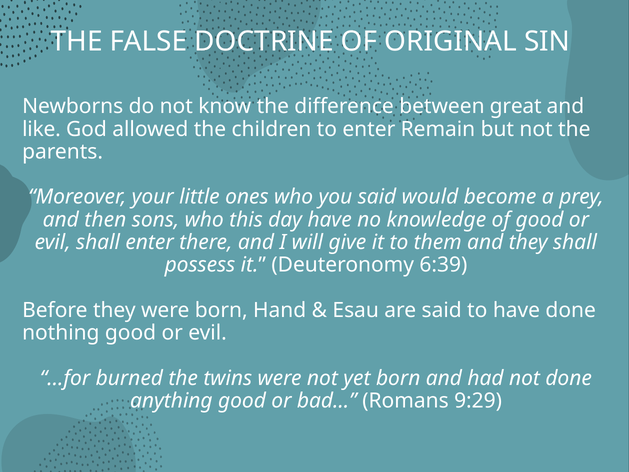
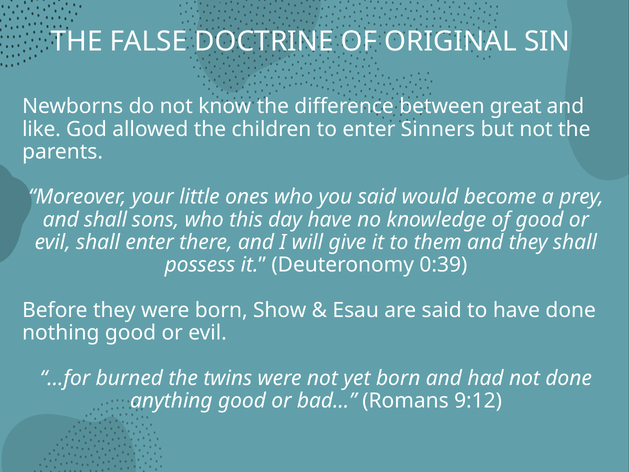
Remain: Remain -> Sinners
and then: then -> shall
6:39: 6:39 -> 0:39
Hand: Hand -> Show
9:29: 9:29 -> 9:12
